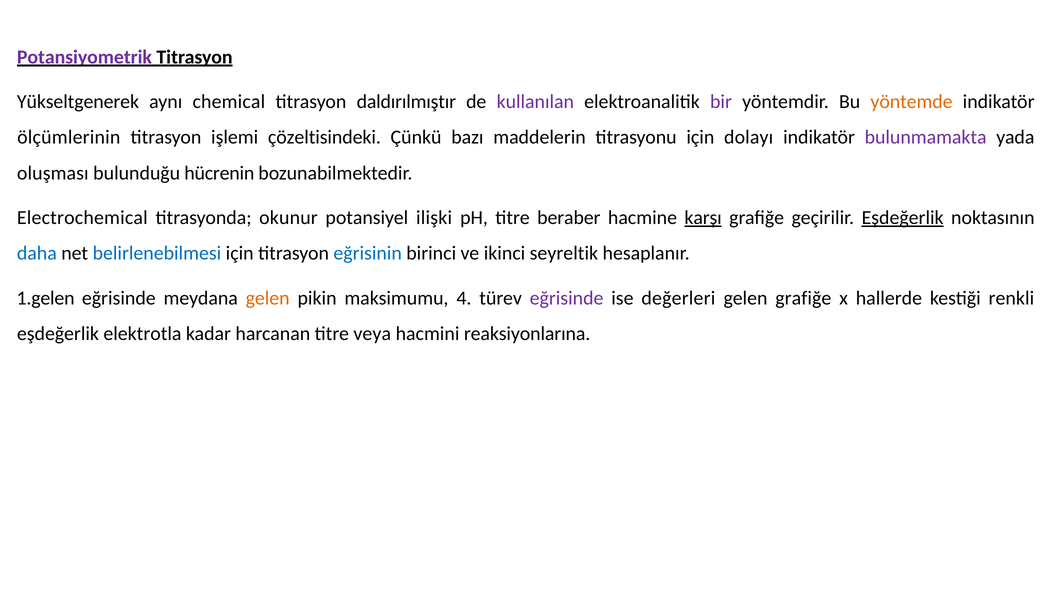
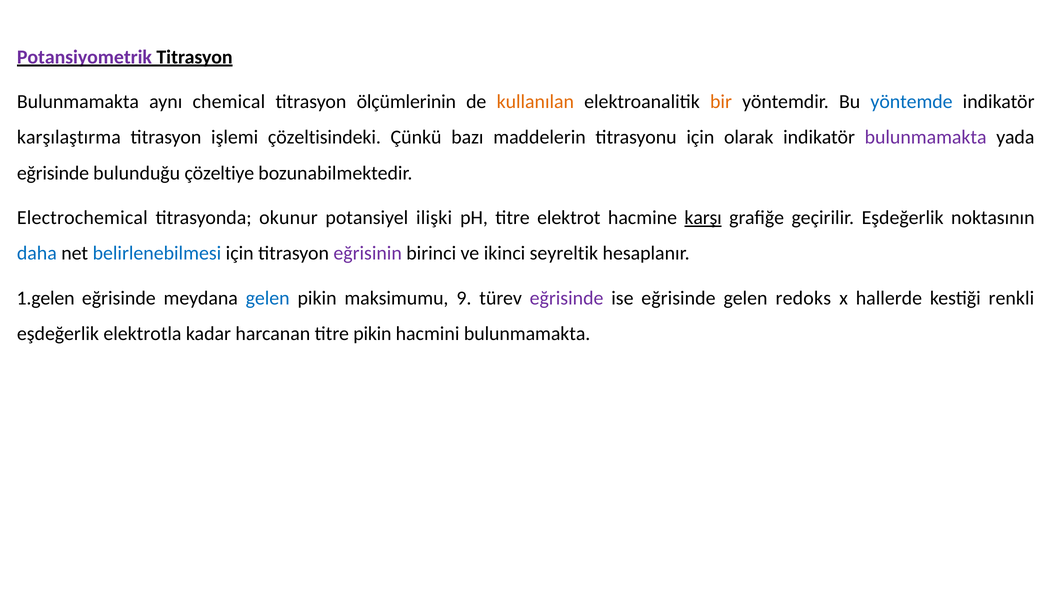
Yükseltgenerek at (78, 102): Yükseltgenerek -> Bulunmamakta
daldırılmıştır: daldırılmıştır -> ölçümlerinin
kullanılan colour: purple -> orange
bir colour: purple -> orange
yöntemde colour: orange -> blue
ölçümlerinin: ölçümlerinin -> karşılaştırma
dolayı: dolayı -> olarak
oluşması at (53, 173): oluşması -> eğrisinde
hücrenin: hücrenin -> çözeltiye
beraber: beraber -> elektrot
Eşdeğerlik at (903, 218) underline: present -> none
eğrisinin colour: blue -> purple
gelen at (268, 298) colour: orange -> blue
4: 4 -> 9
ise değerleri: değerleri -> eğrisinde
gelen grafiğe: grafiğe -> redoks
titre veya: veya -> pikin
hacmini reaksiyonlarına: reaksiyonlarına -> bulunmamakta
